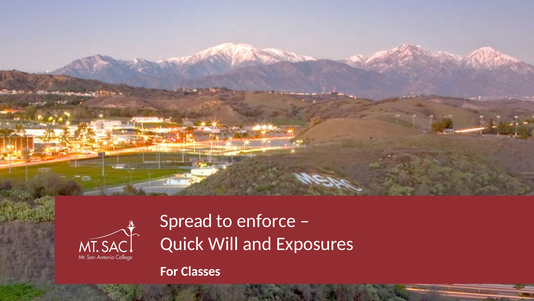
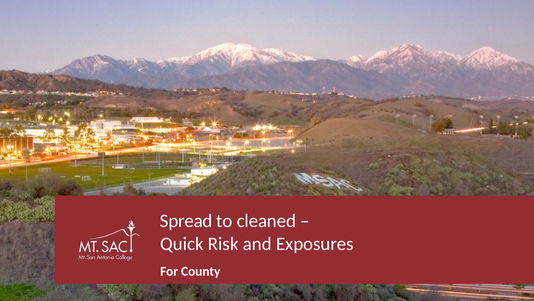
enforce: enforce -> cleaned
Will: Will -> Risk
Classes: Classes -> County
